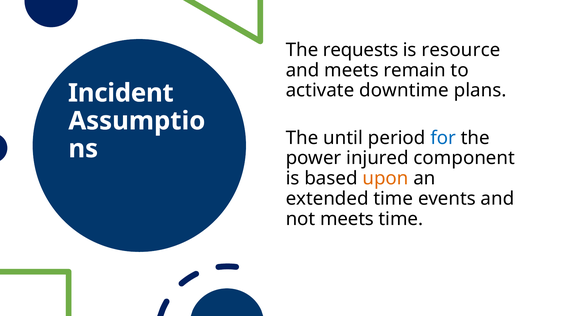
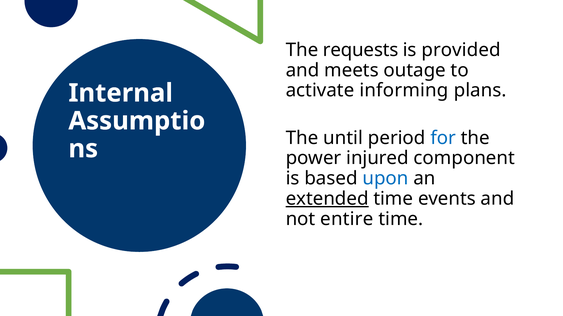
resource: resource -> provided
remain: remain -> outage
downtime: downtime -> informing
Incident: Incident -> Internal
upon colour: orange -> blue
extended underline: none -> present
not meets: meets -> entire
